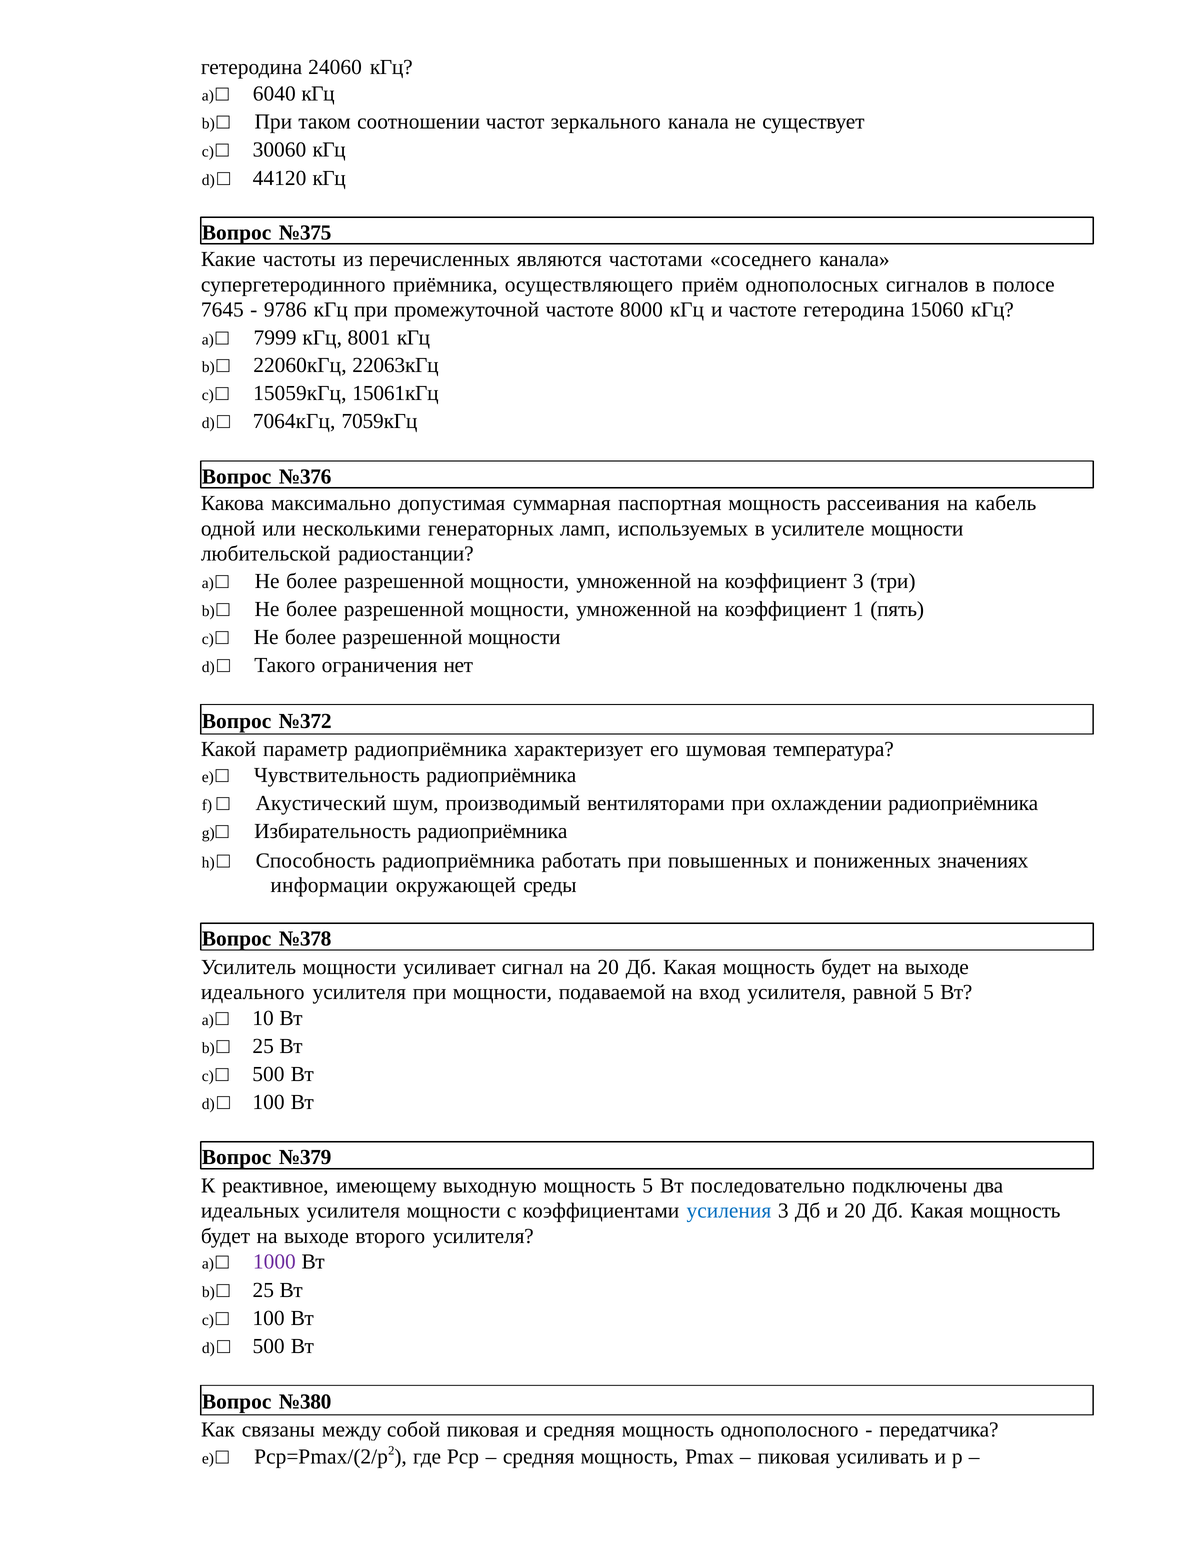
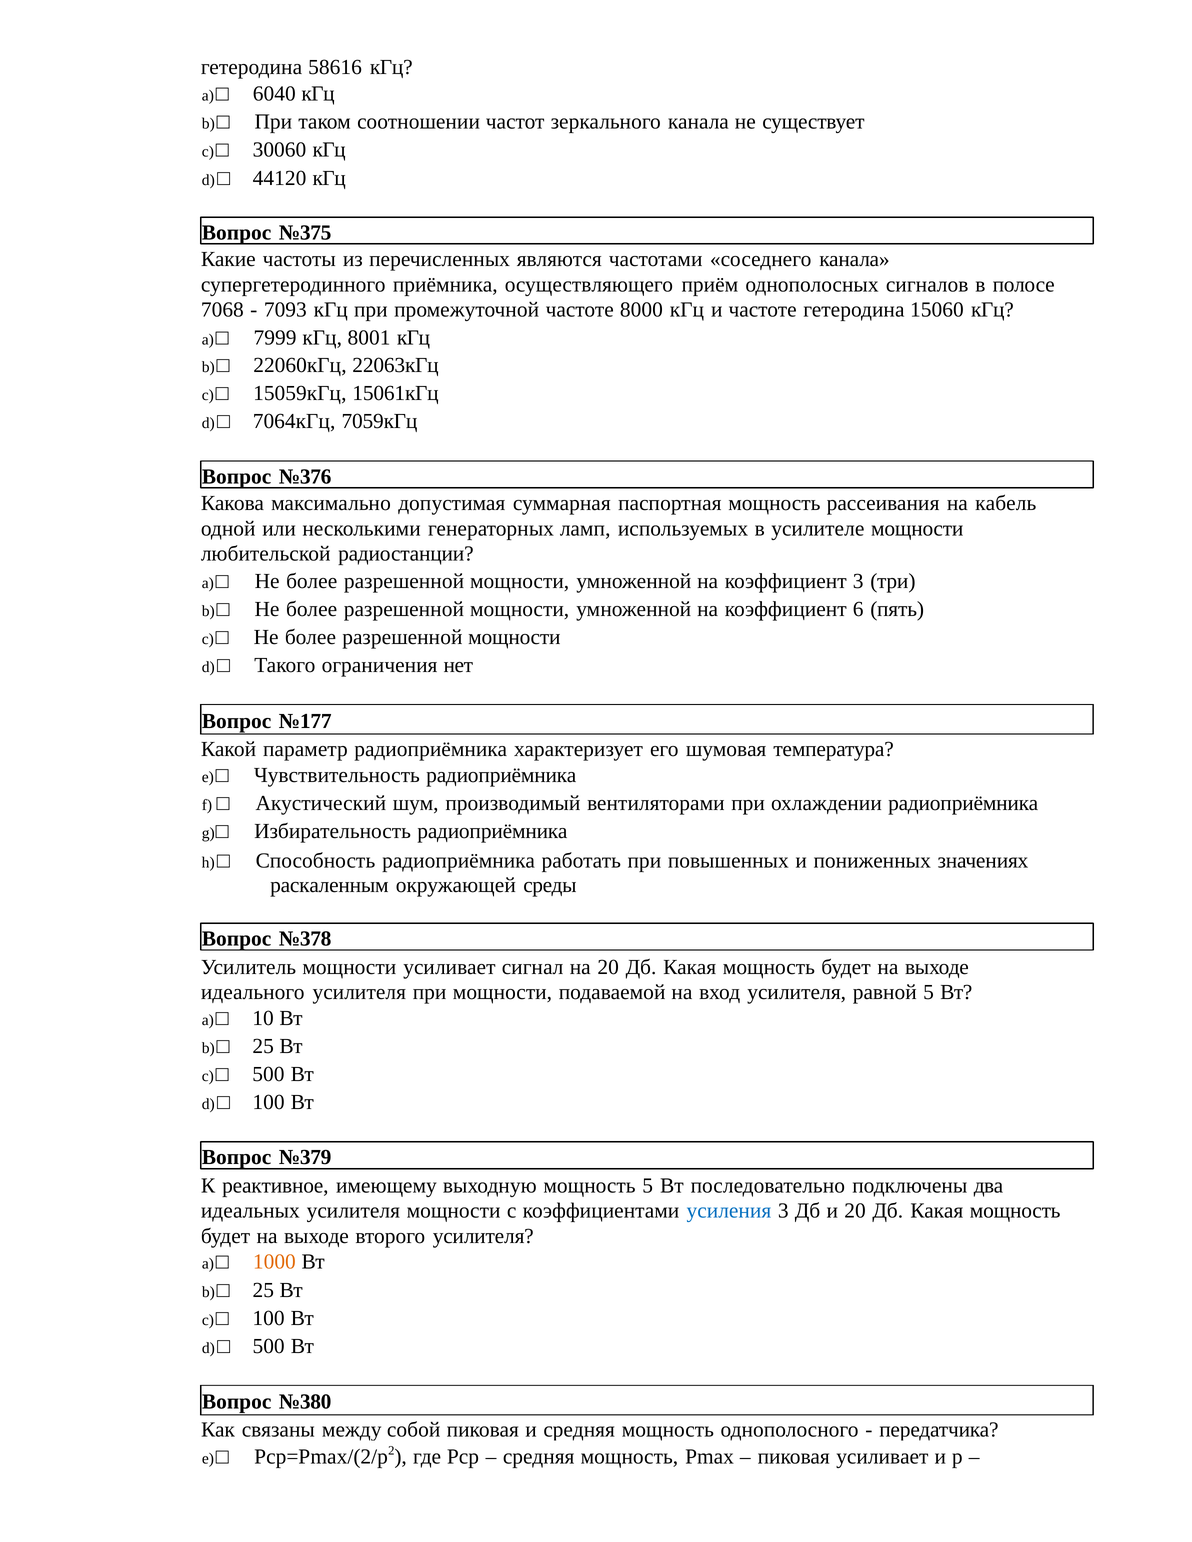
24060: 24060 -> 58616
7645: 7645 -> 7068
9786: 9786 -> 7093
1: 1 -> 6
№372: №372 -> №177
информации: информации -> раскаленным
1000 colour: purple -> orange
пиковая усиливать: усиливать -> усиливает
